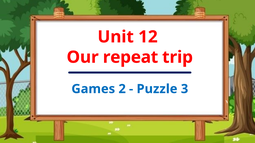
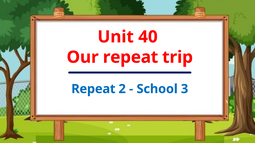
12: 12 -> 40
Games at (93, 89): Games -> Repeat
Puzzle: Puzzle -> School
